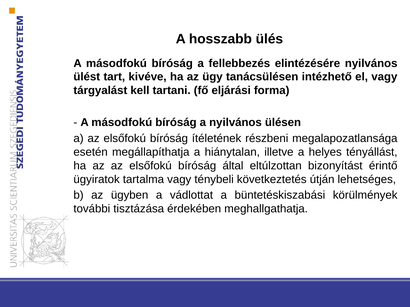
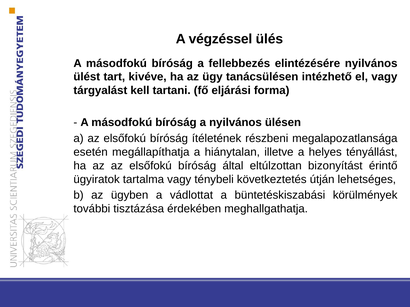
hosszabb: hosszabb -> végzéssel
